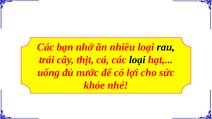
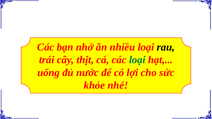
loại at (137, 60) colour: black -> green
